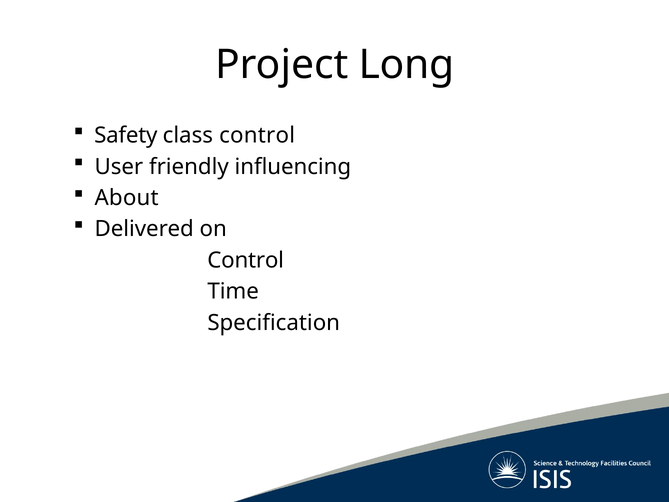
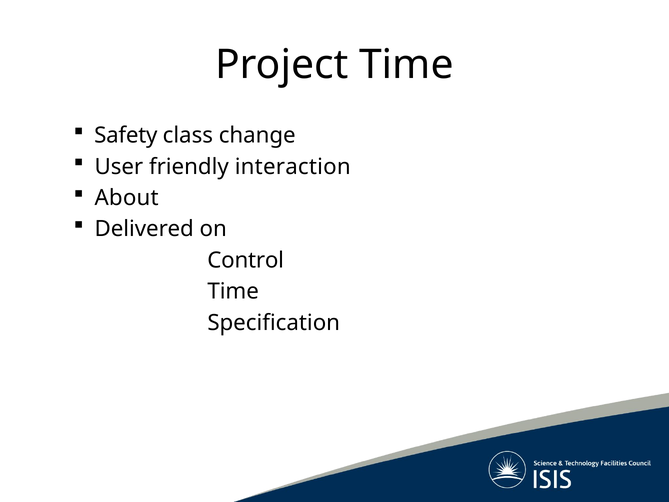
Project Long: Long -> Time
class control: control -> change
influencing: influencing -> interaction
